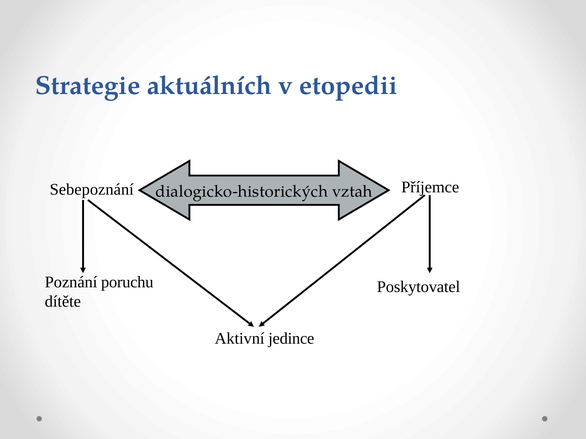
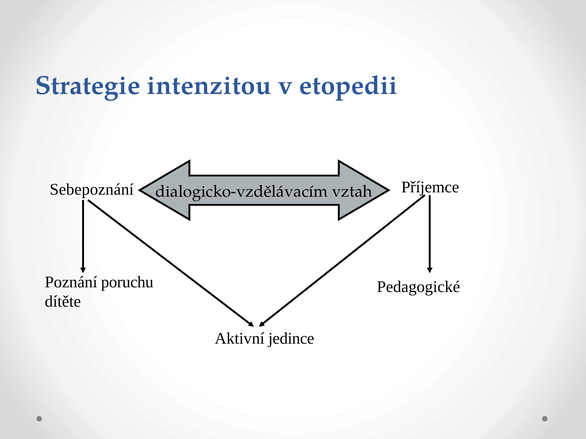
aktuálních: aktuálních -> intenzitou
dialogicko-historických: dialogicko-historických -> dialogicko-vzdělávacím
Poskytovatel: Poskytovatel -> Pedagogické
